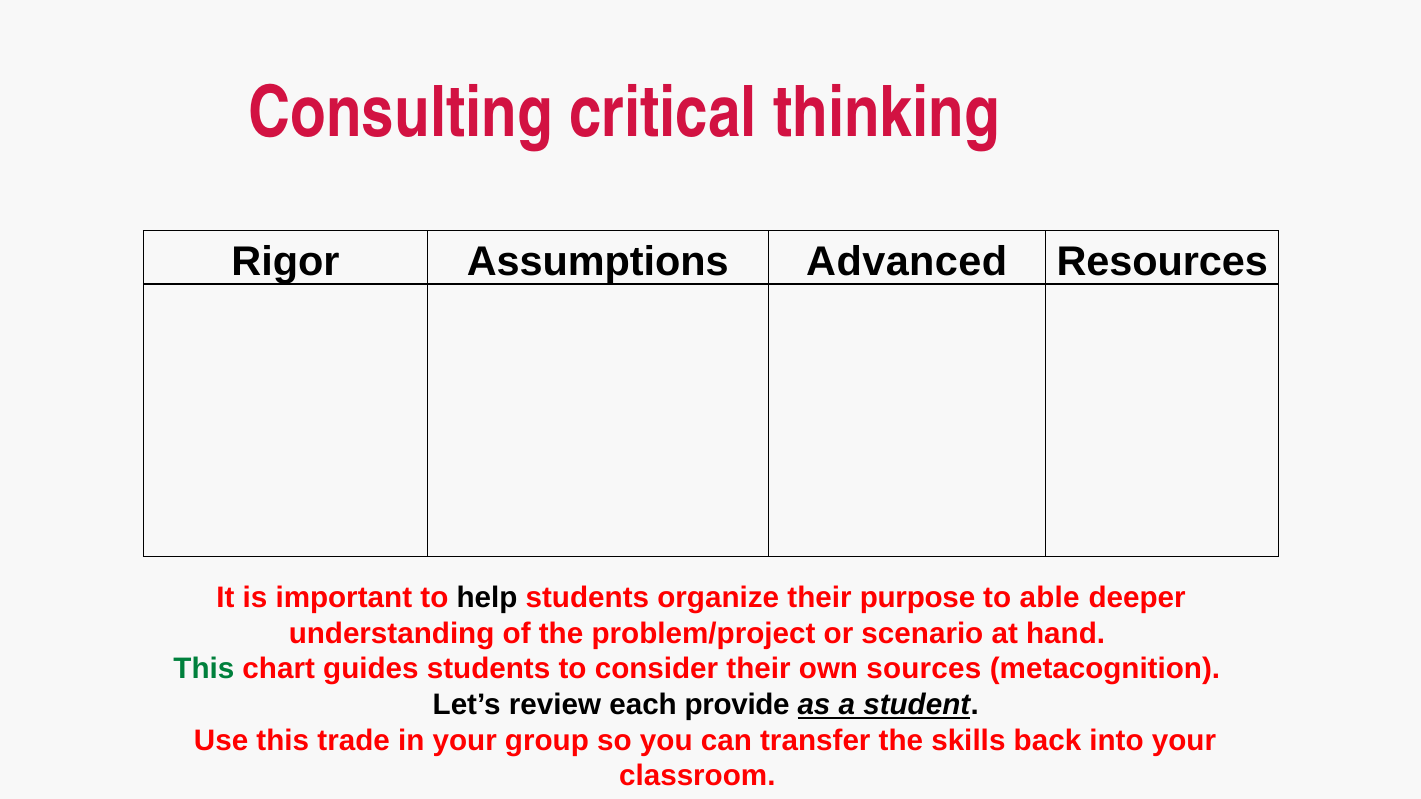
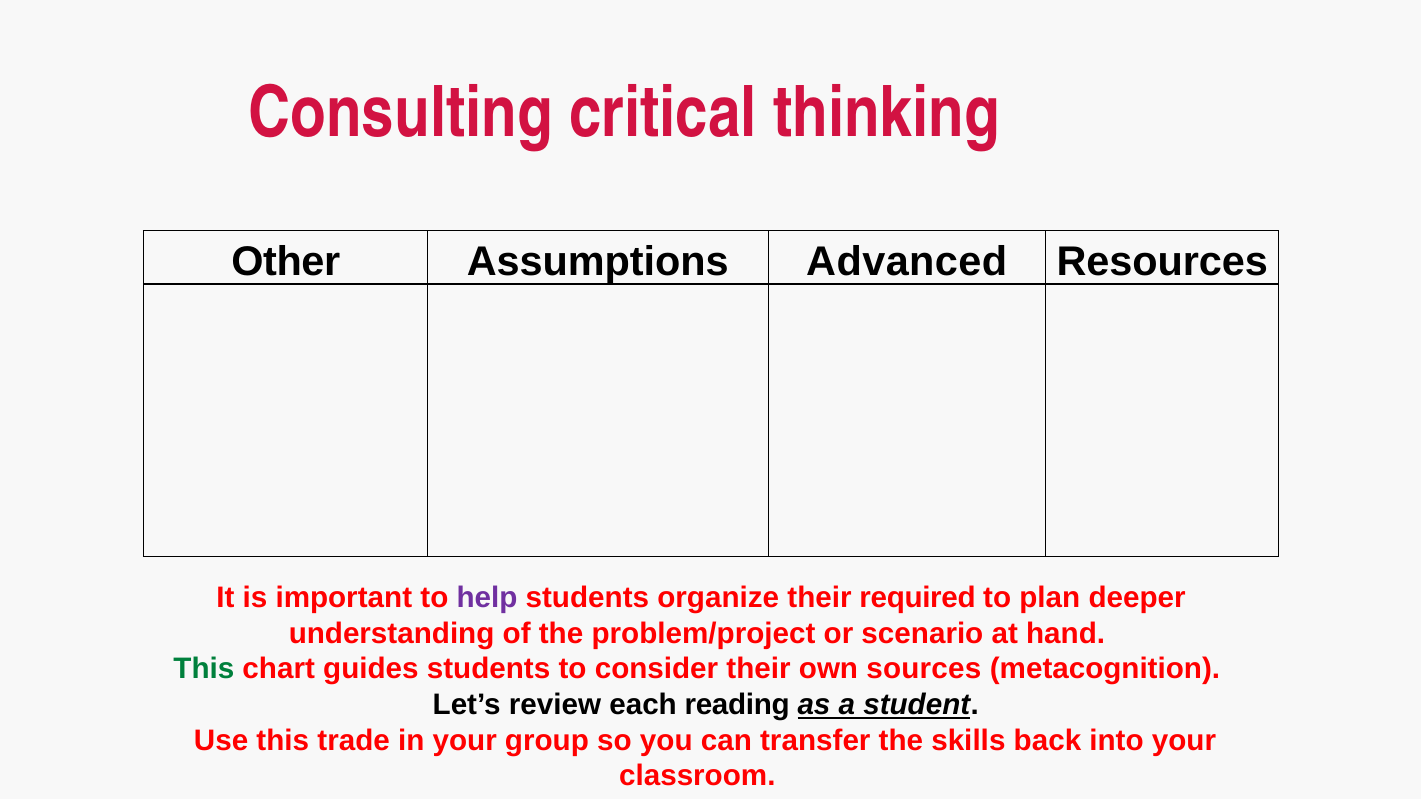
Rigor: Rigor -> Other
help colour: black -> purple
purpose: purpose -> required
able: able -> plan
provide: provide -> reading
